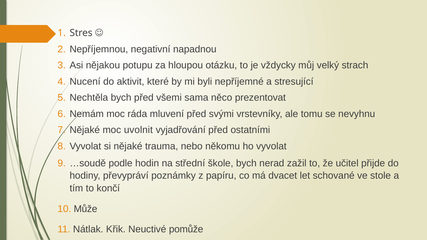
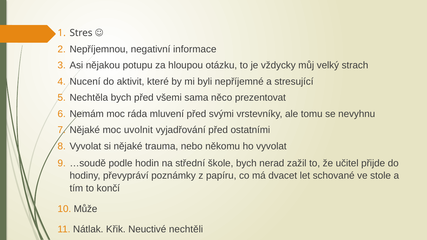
napadnou: napadnou -> informace
pomůže: pomůže -> nechtěli
